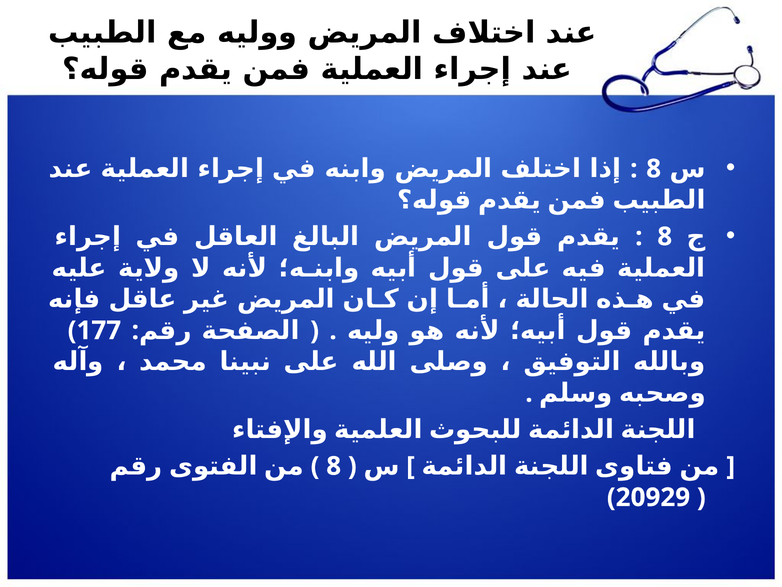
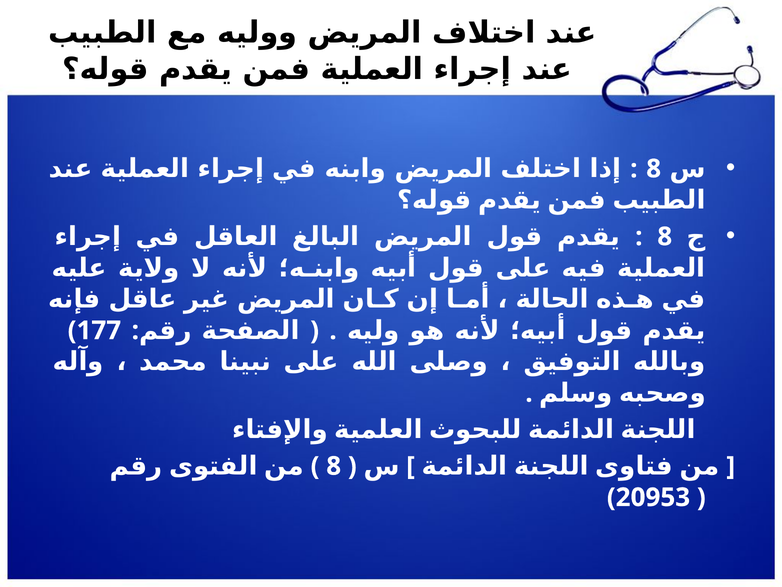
20929: 20929 -> 20953
